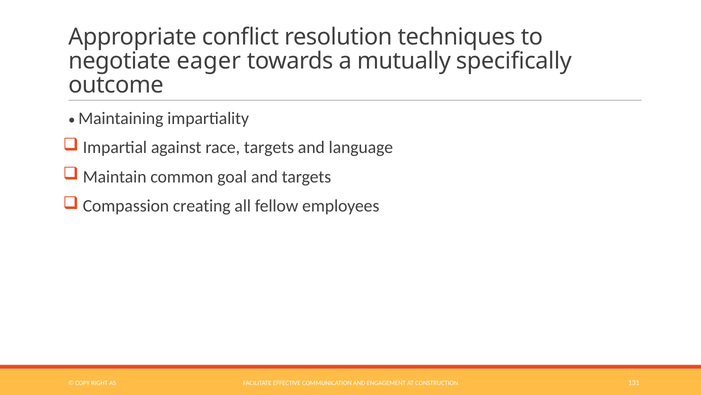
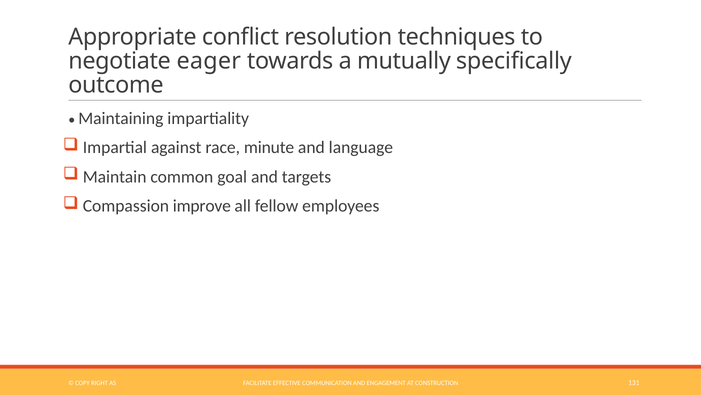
race targets: targets -> minute
creating: creating -> improve
